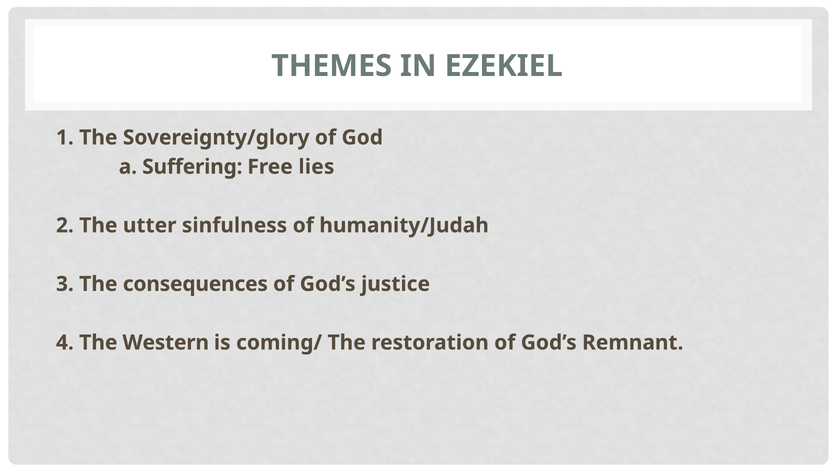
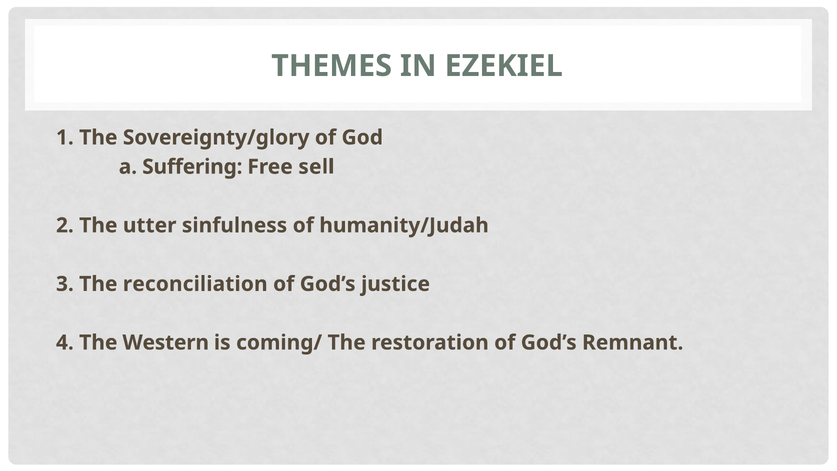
lies: lies -> sell
consequences: consequences -> reconciliation
